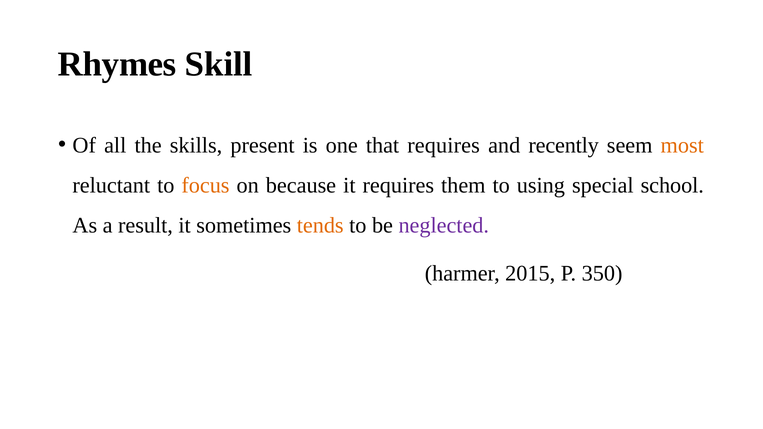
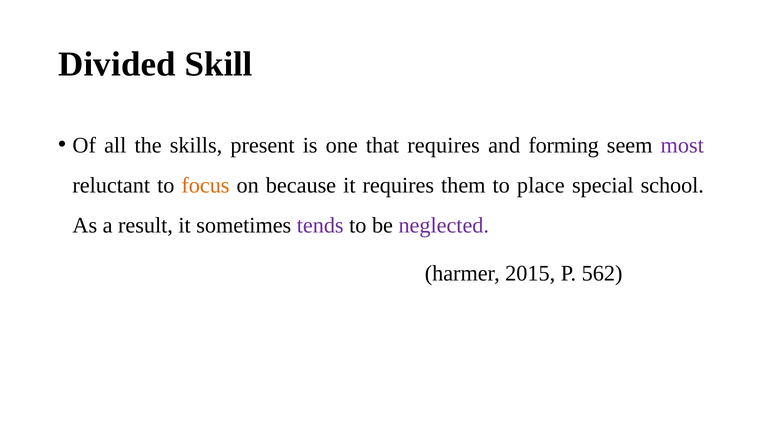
Rhymes: Rhymes -> Divided
recently: recently -> forming
most colour: orange -> purple
using: using -> place
tends colour: orange -> purple
350: 350 -> 562
